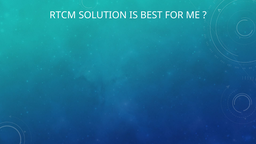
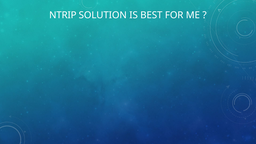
RTCM: RTCM -> NTRIP
